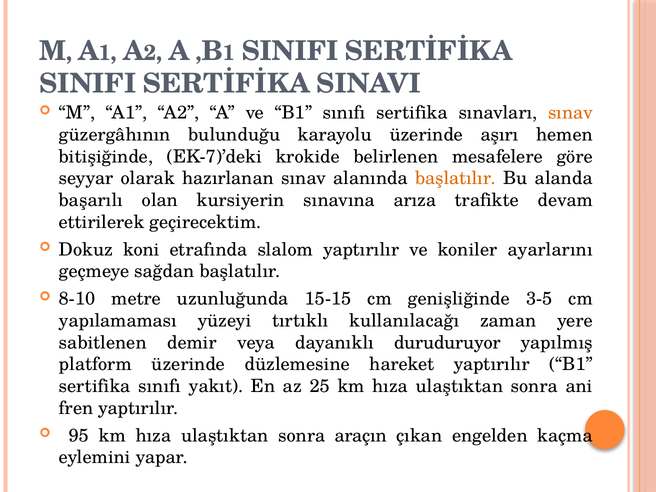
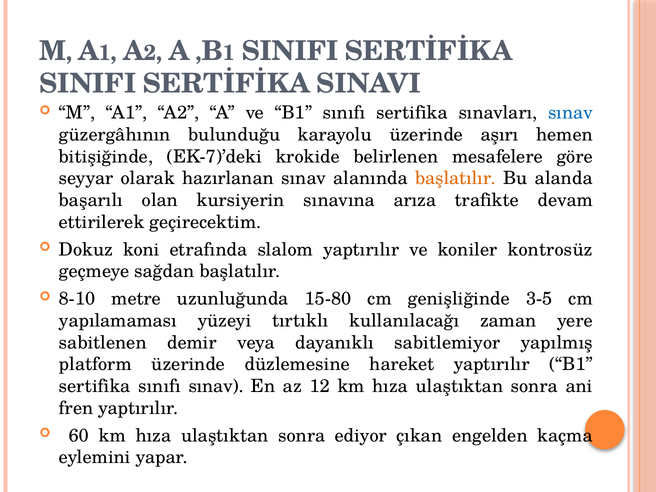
sınav at (570, 113) colour: orange -> blue
ayarlarını: ayarlarını -> kontrosüz
15-15: 15-15 -> 15-80
duruduruyor: duruduruyor -> sabitlemiyor
sınıfı yakıt: yakıt -> sınav
25: 25 -> 12
95: 95 -> 60
araçın: araçın -> ediyor
